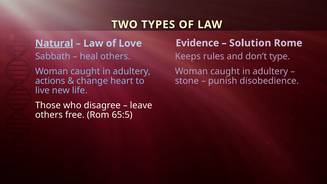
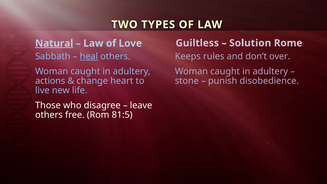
Evidence: Evidence -> Guiltless
heal underline: none -> present
type: type -> over
65:5: 65:5 -> 81:5
